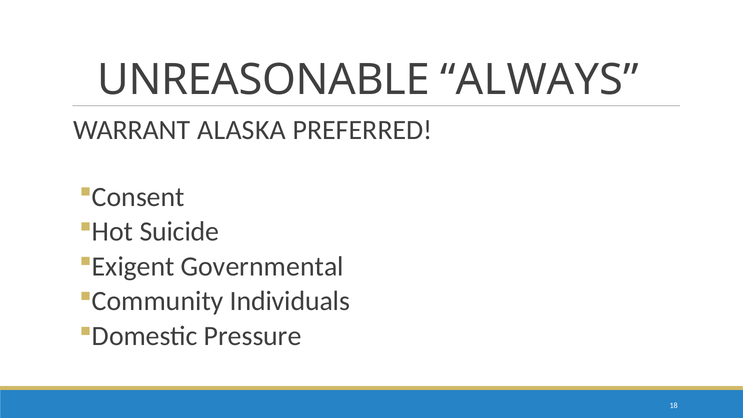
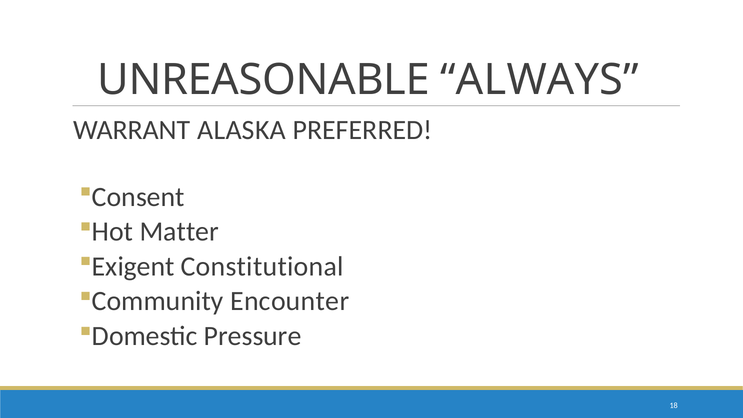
Suicide: Suicide -> Matter
Governmental: Governmental -> Constitutional
Individuals: Individuals -> Encounter
